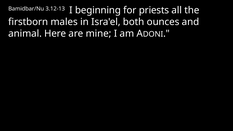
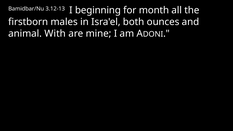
priests: priests -> month
Here: Here -> With
